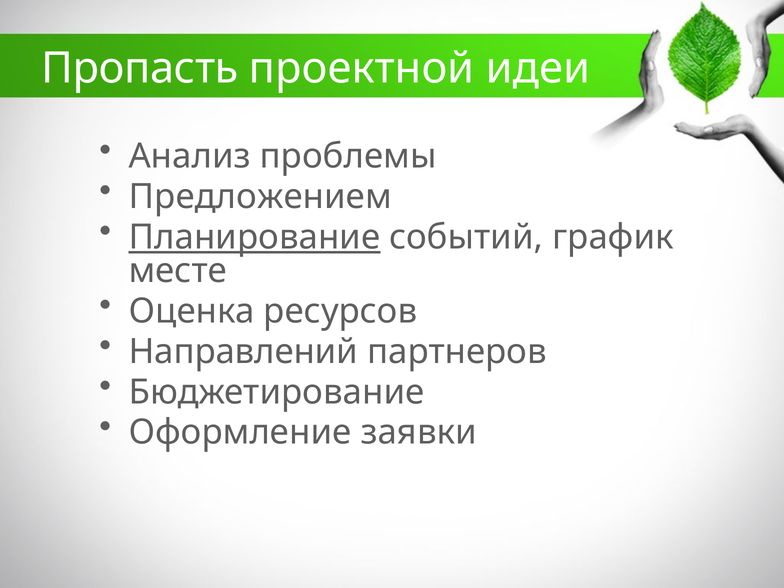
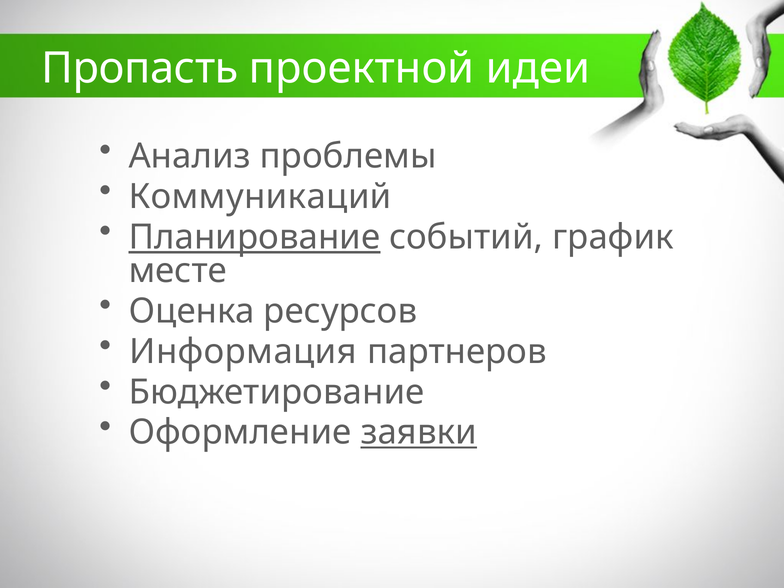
Предложением: Предложением -> Коммуникаций
Направлений: Направлений -> Информация
заявки underline: none -> present
